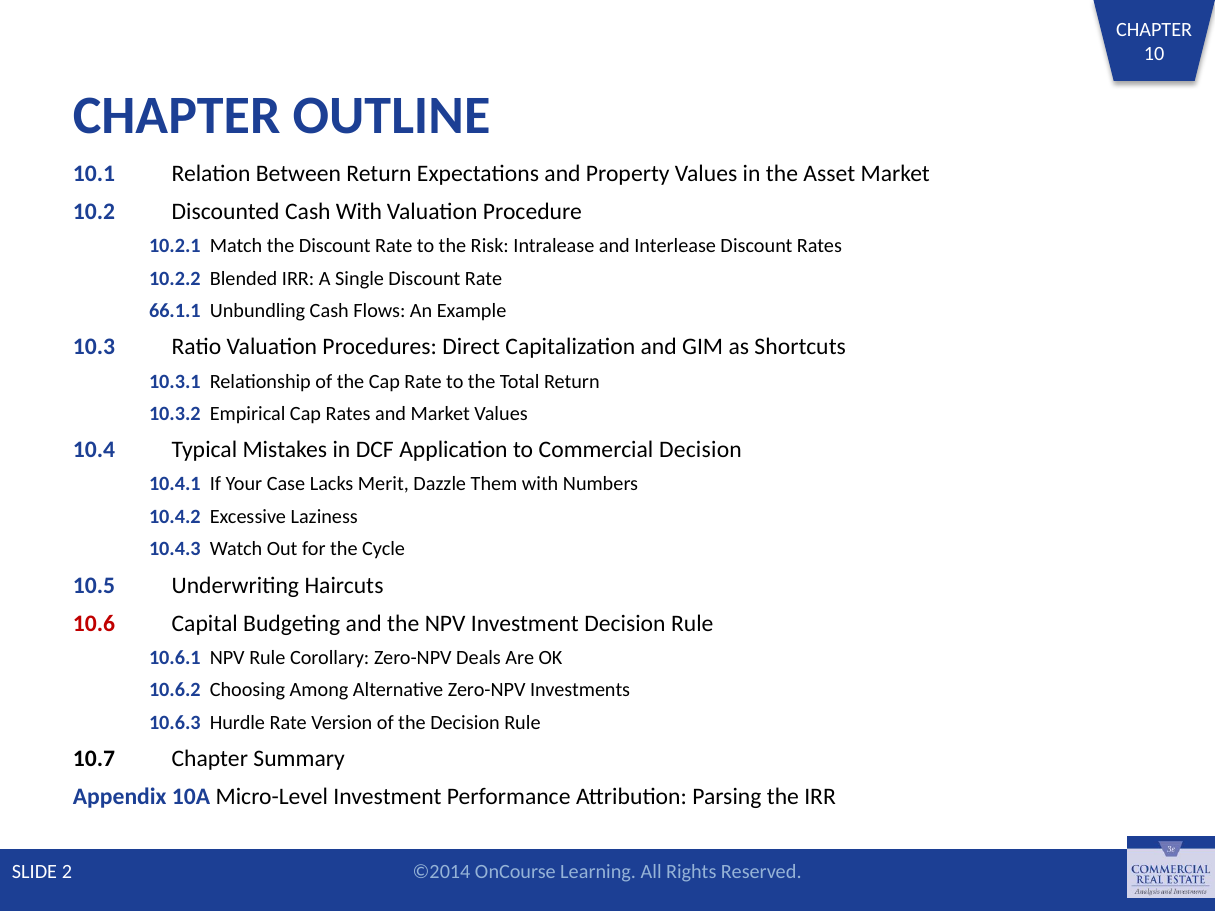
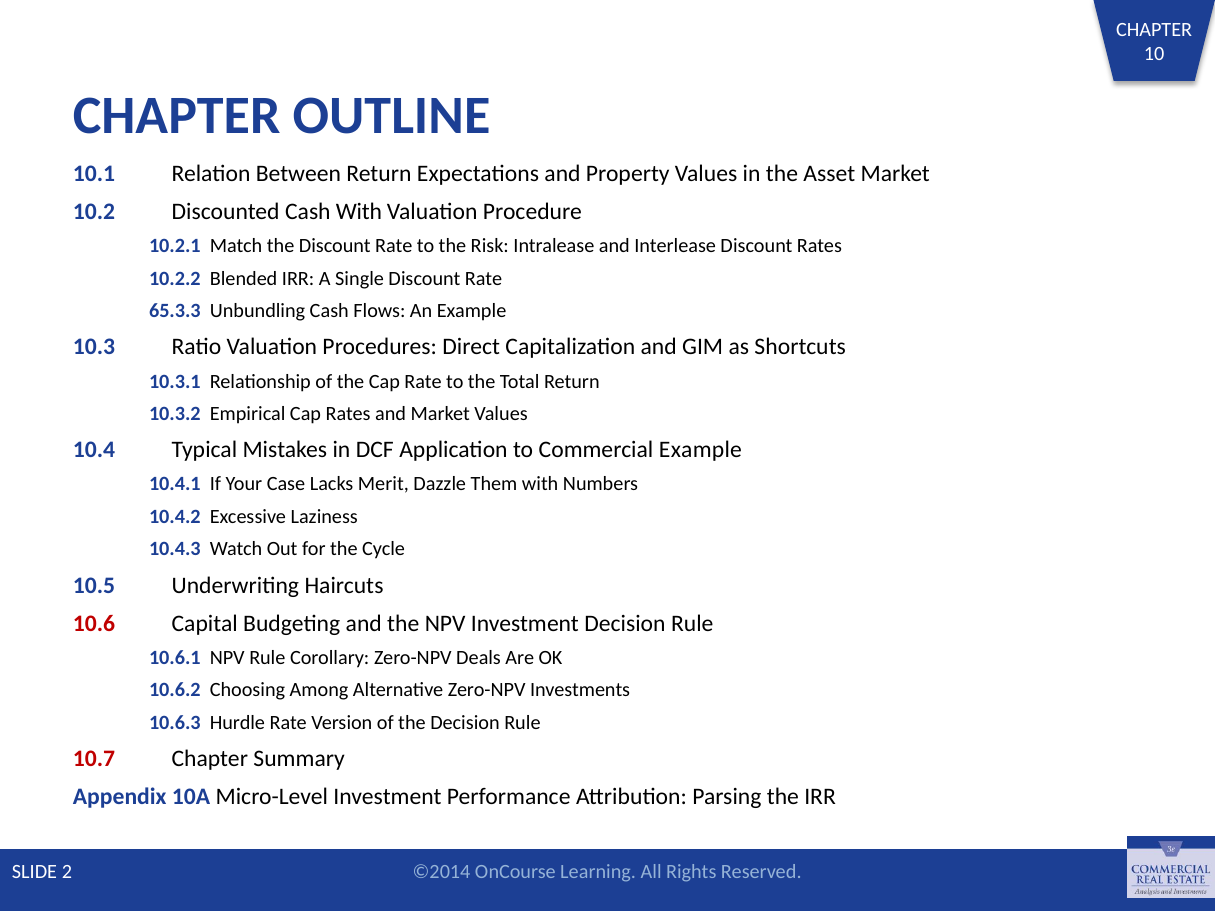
66.1.1: 66.1.1 -> 65.3.3
Commercial Decision: Decision -> Example
10.7 colour: black -> red
